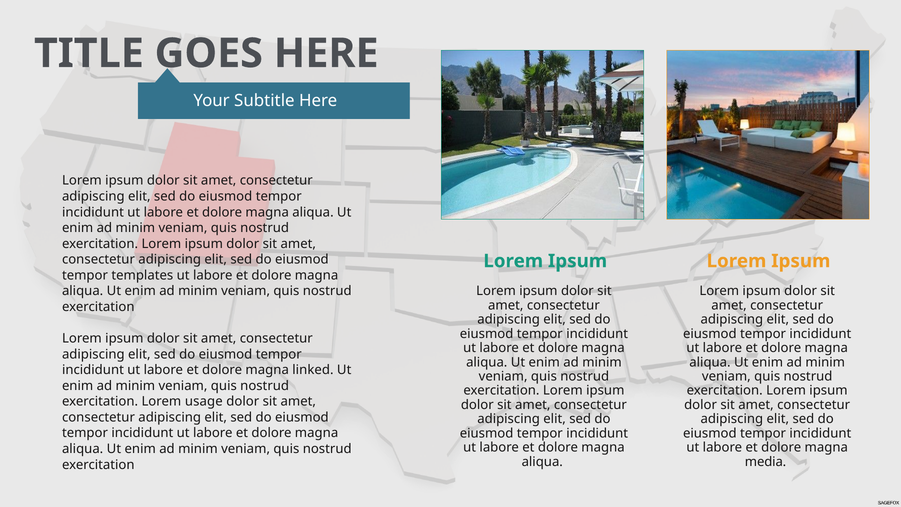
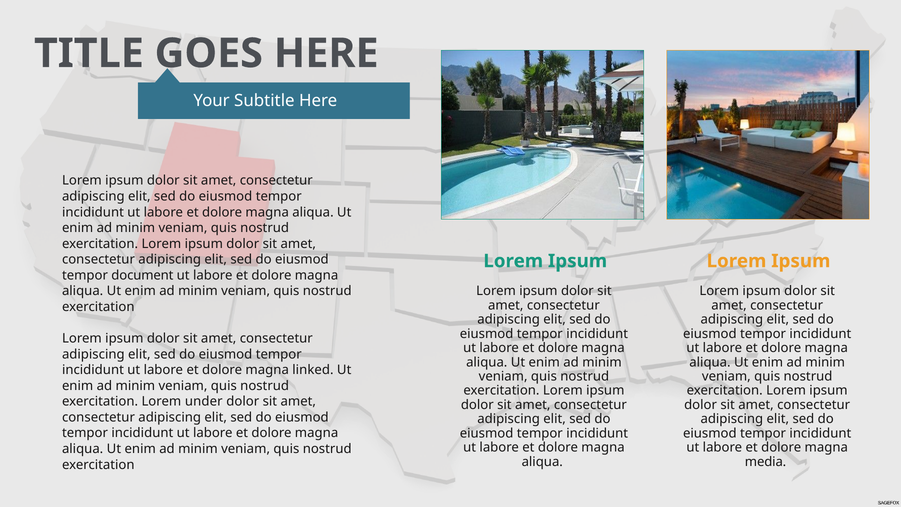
templates: templates -> document
usage: usage -> under
